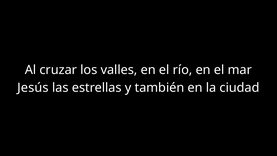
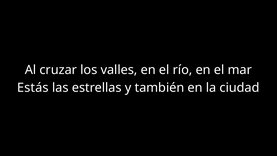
Jesús: Jesús -> Estás
